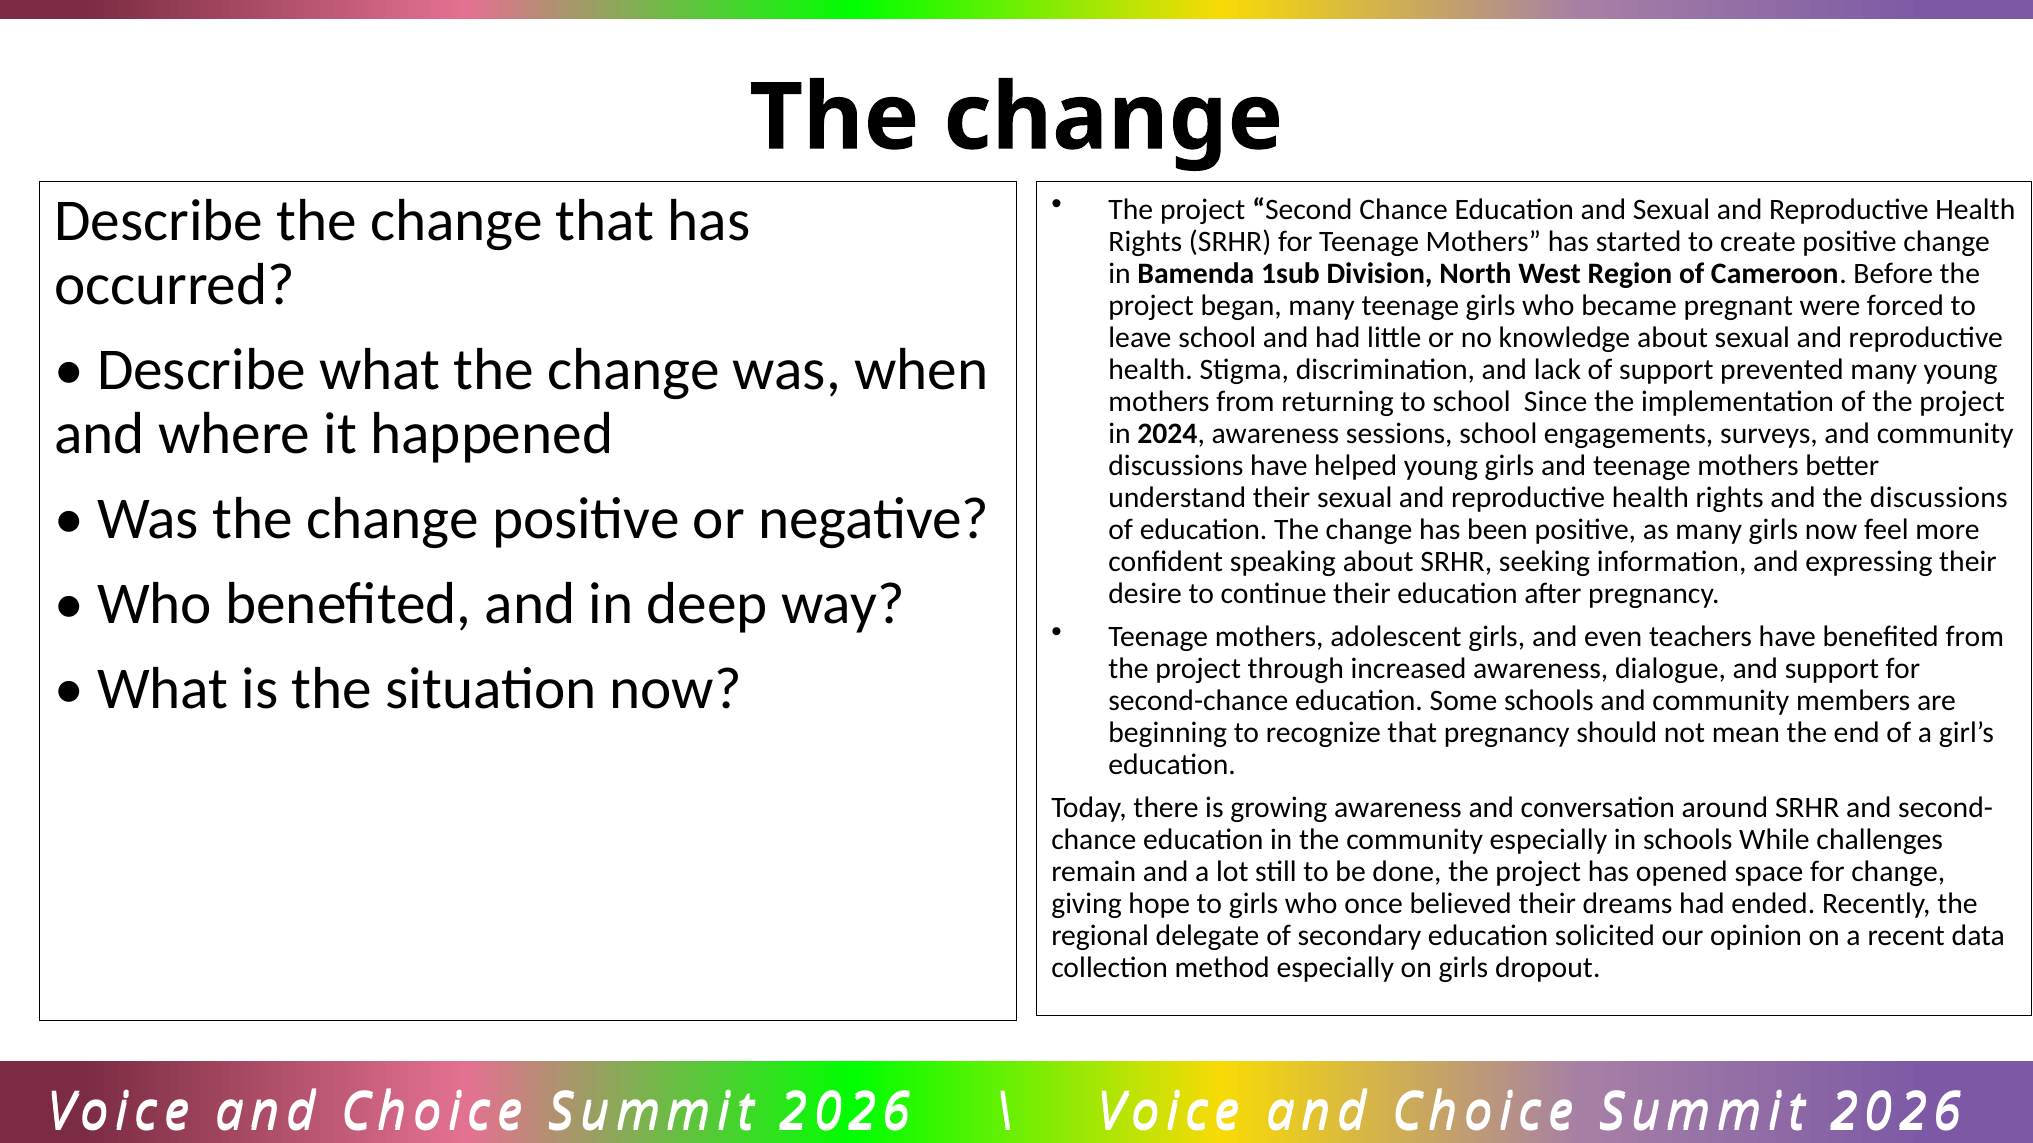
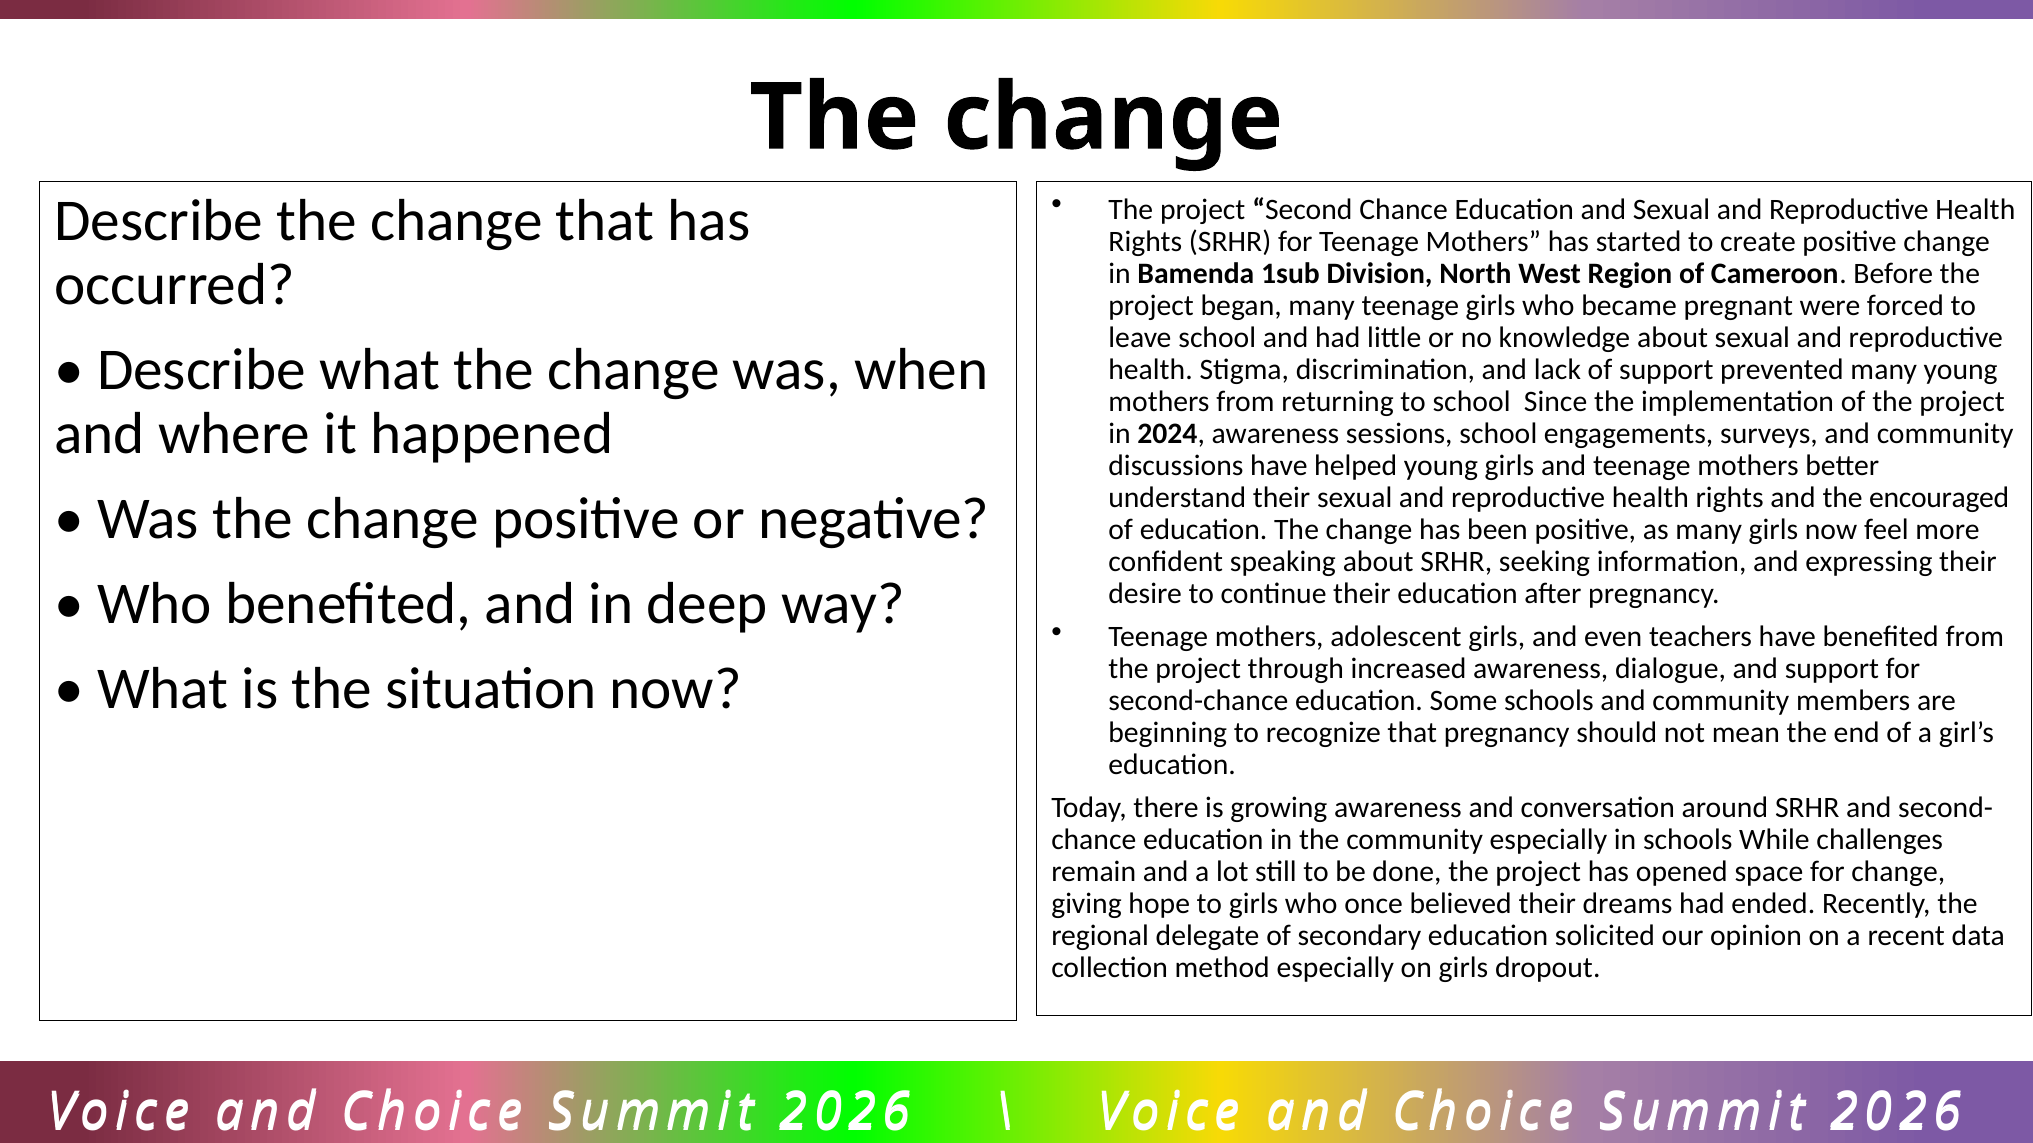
the discussions: discussions -> encouraged
